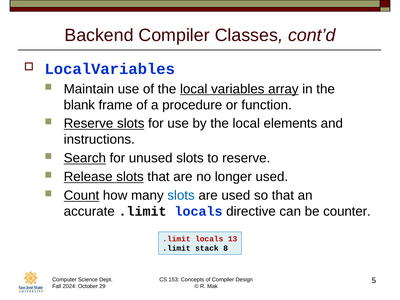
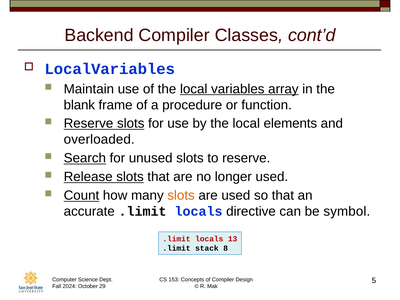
instructions: instructions -> overloaded
slots at (181, 196) colour: blue -> orange
counter: counter -> symbol
